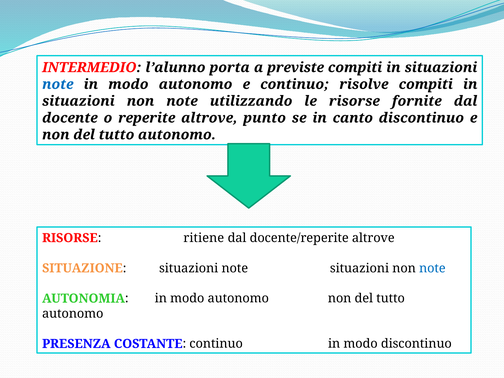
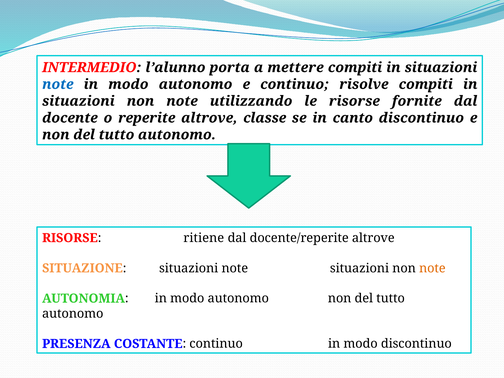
previste: previste -> mettere
punto: punto -> classe
note at (432, 268) colour: blue -> orange
